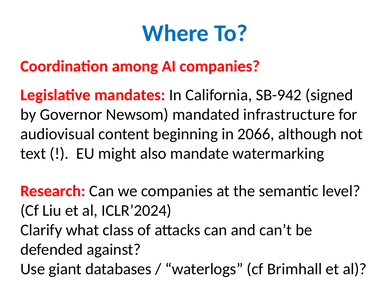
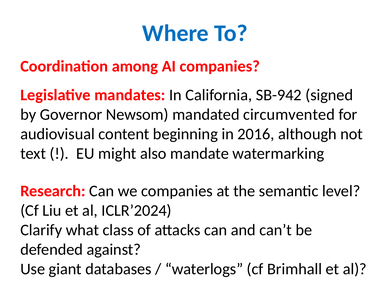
infrastructure: infrastructure -> circumvented
2066: 2066 -> 2016
